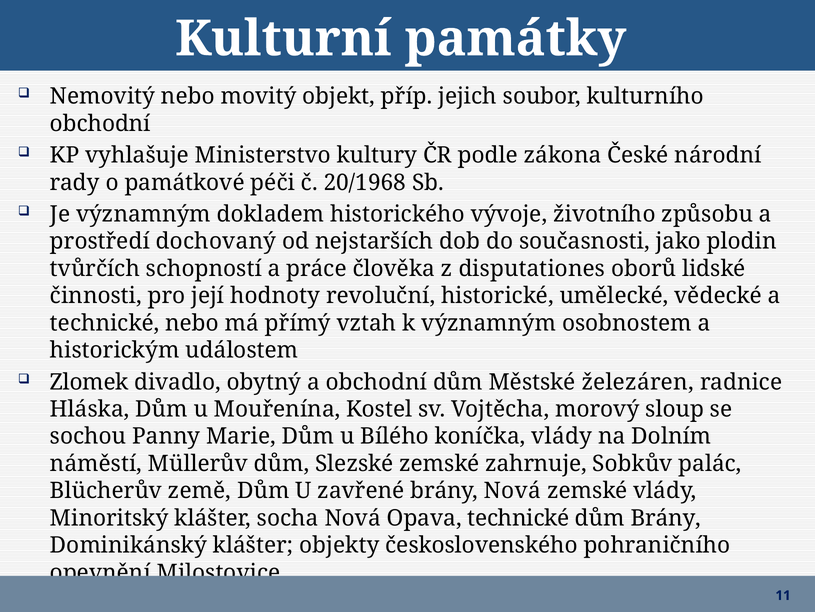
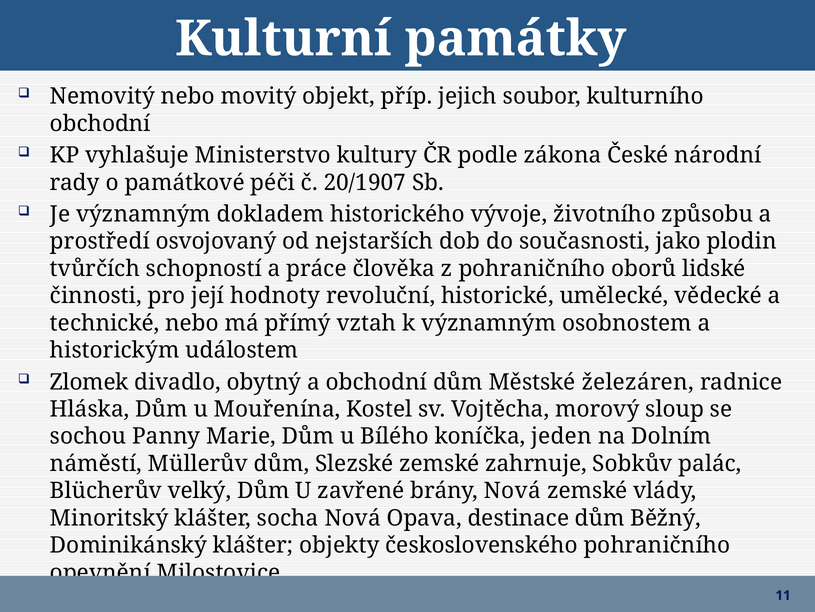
20/1968: 20/1968 -> 20/1907
dochovaný: dochovaný -> osvojovaný
z disputationes: disputationes -> pohraničního
koníčka vlády: vlády -> jeden
země: země -> velký
Opava technické: technické -> destinace
dům Brány: Brány -> Běžný
